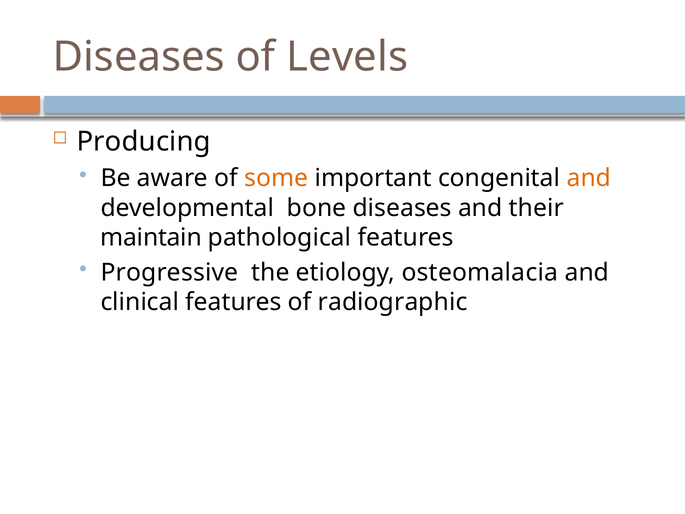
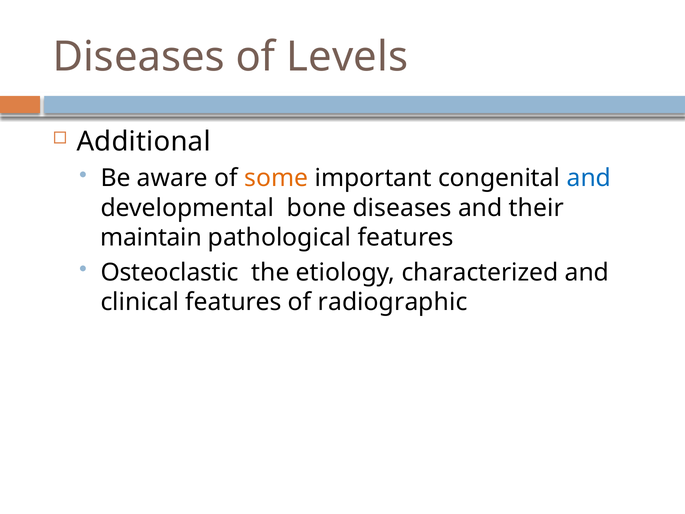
Producing: Producing -> Additional
and at (589, 178) colour: orange -> blue
Progressive: Progressive -> Osteoclastic
osteomalacia: osteomalacia -> characterized
